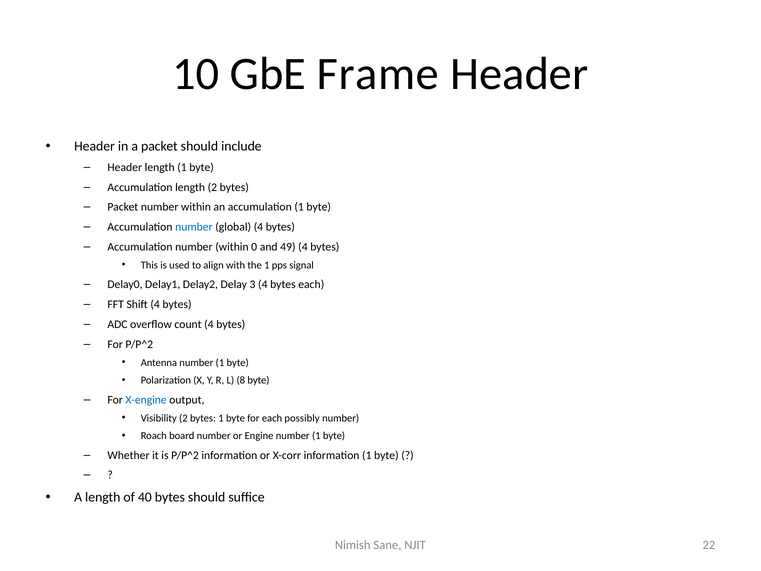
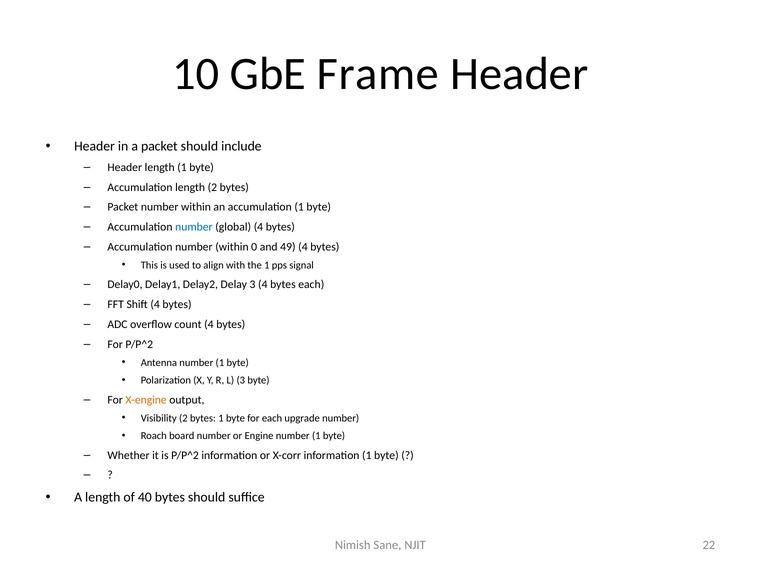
L 8: 8 -> 3
X-engine colour: blue -> orange
possibly: possibly -> upgrade
